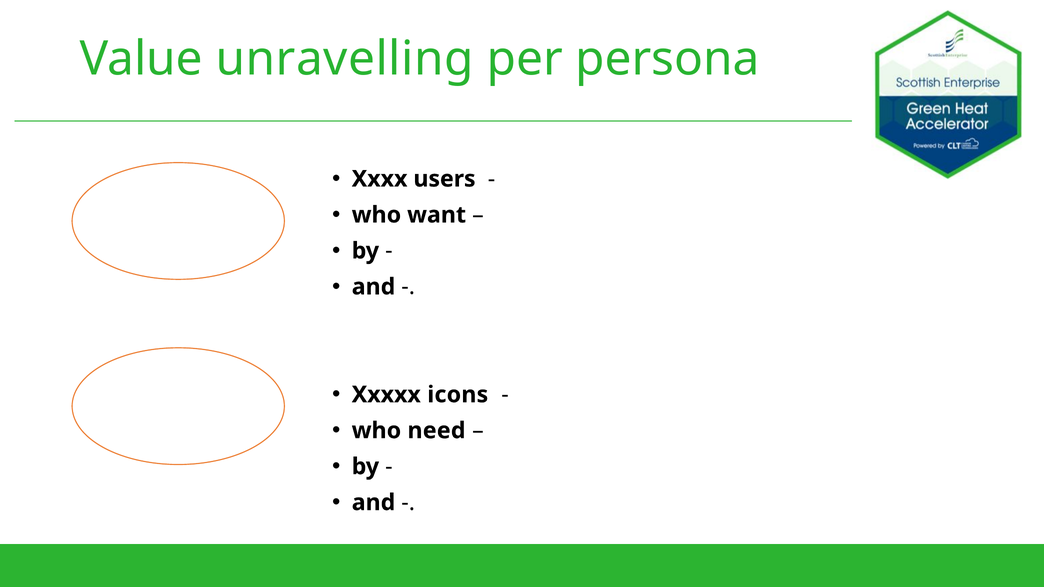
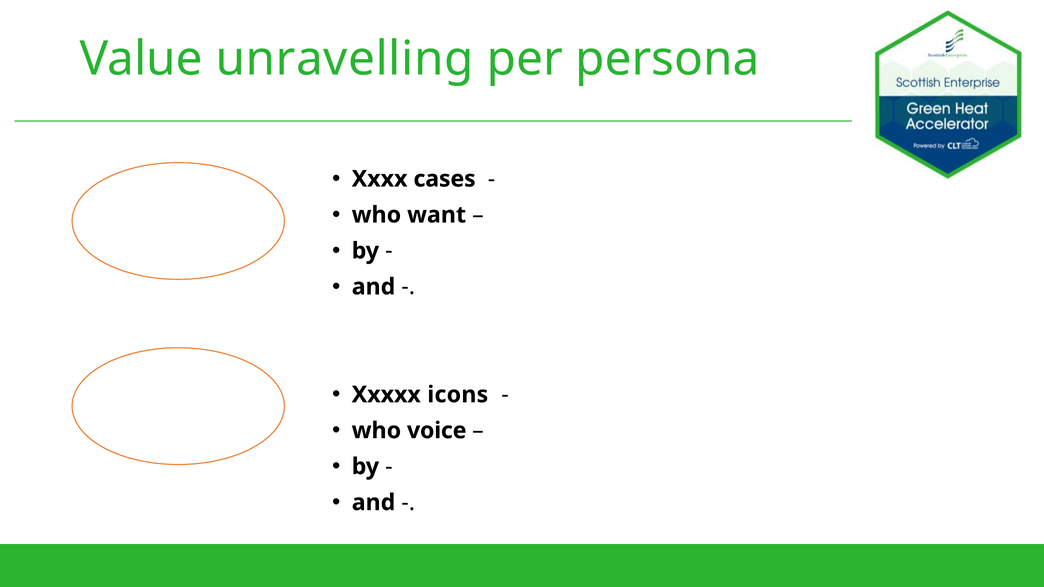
users: users -> cases
need: need -> voice
